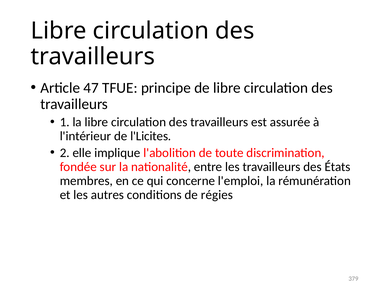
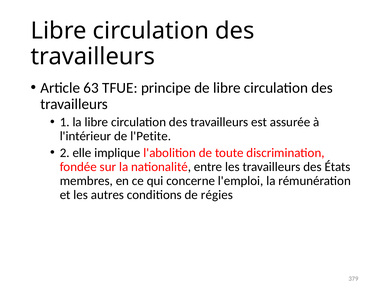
47: 47 -> 63
l'Licites: l'Licites -> l'Petite
